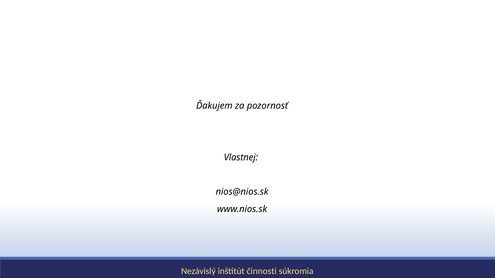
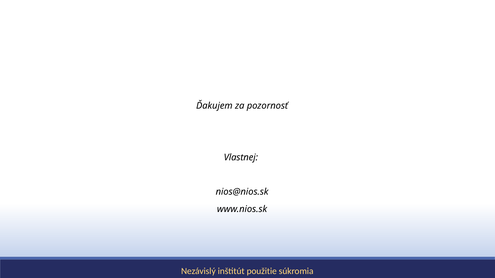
činnosti: činnosti -> použitie
